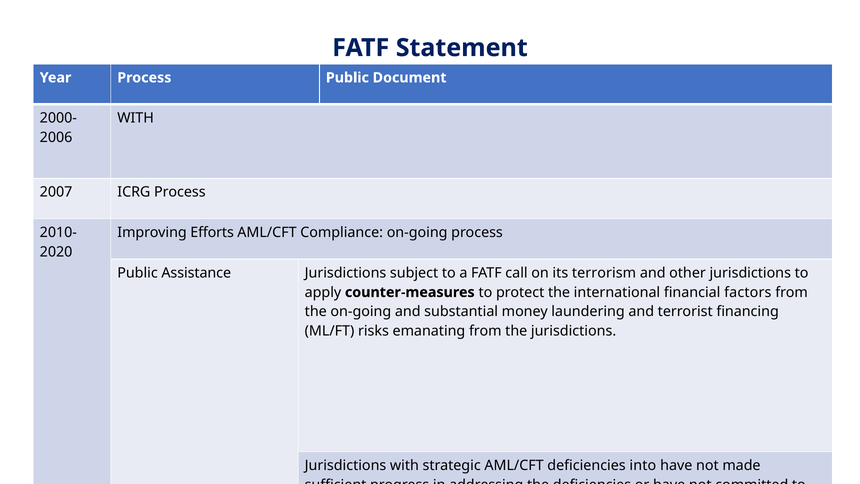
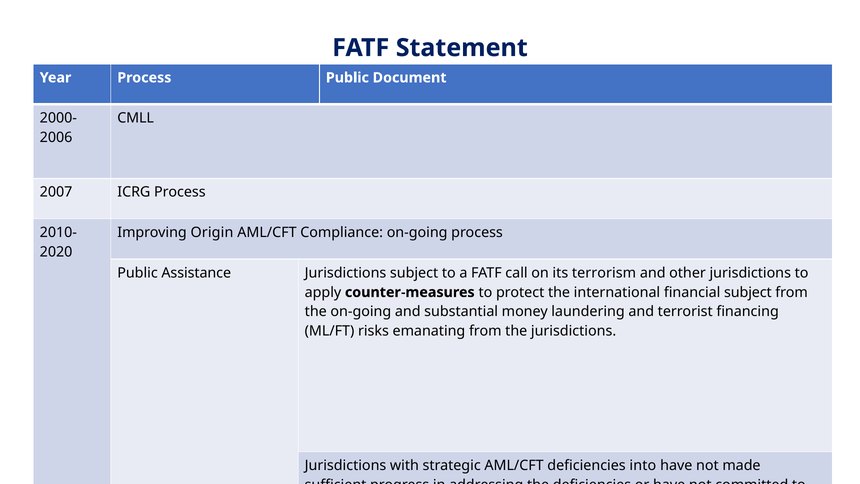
WITH at (136, 118): WITH -> CMLL
Efforts: Efforts -> Origin
financial factors: factors -> subject
